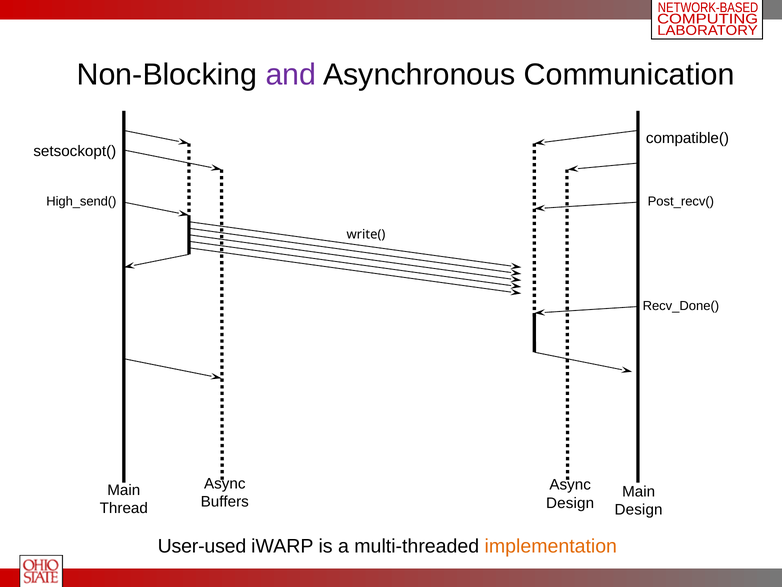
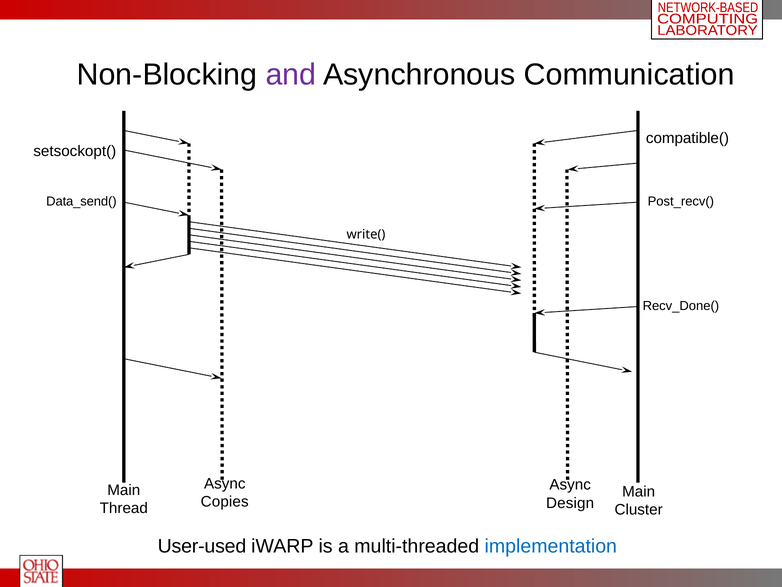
High_send(: High_send( -> Data_send(
Buffers: Buffers -> Copies
Design at (639, 509): Design -> Cluster
implementation colour: orange -> blue
